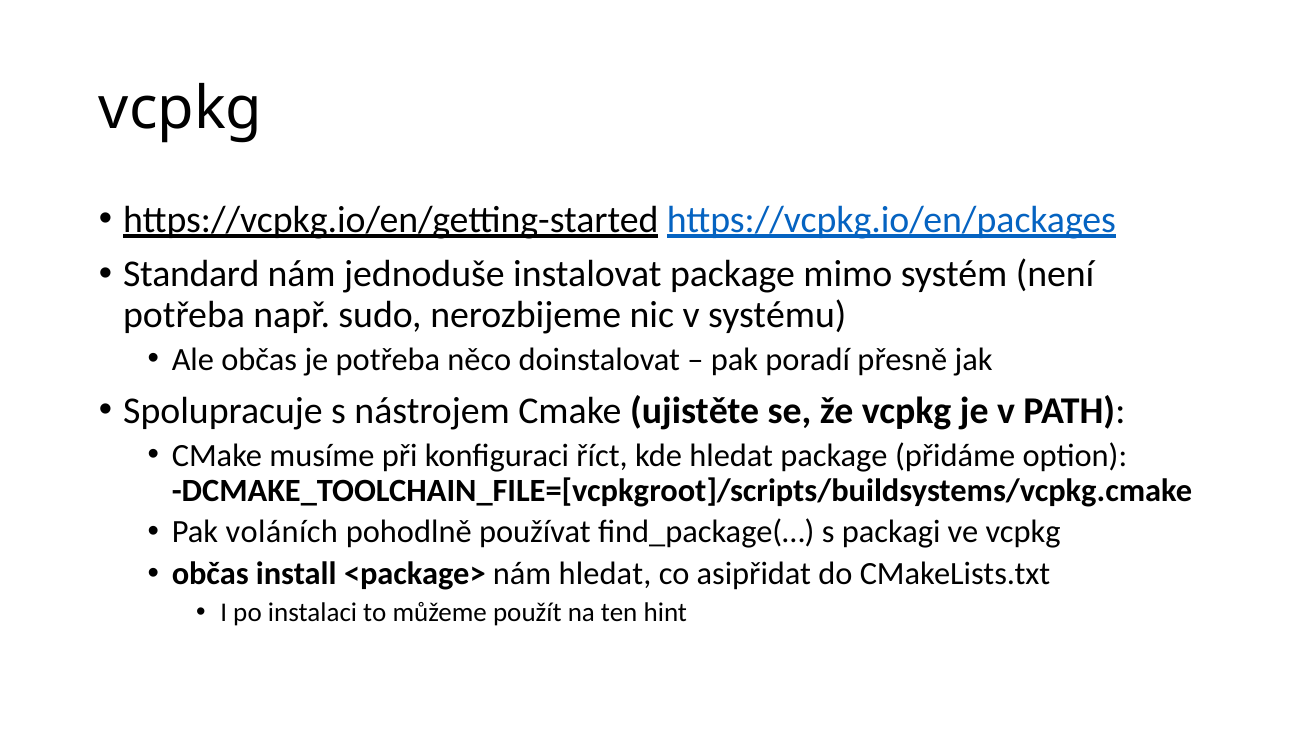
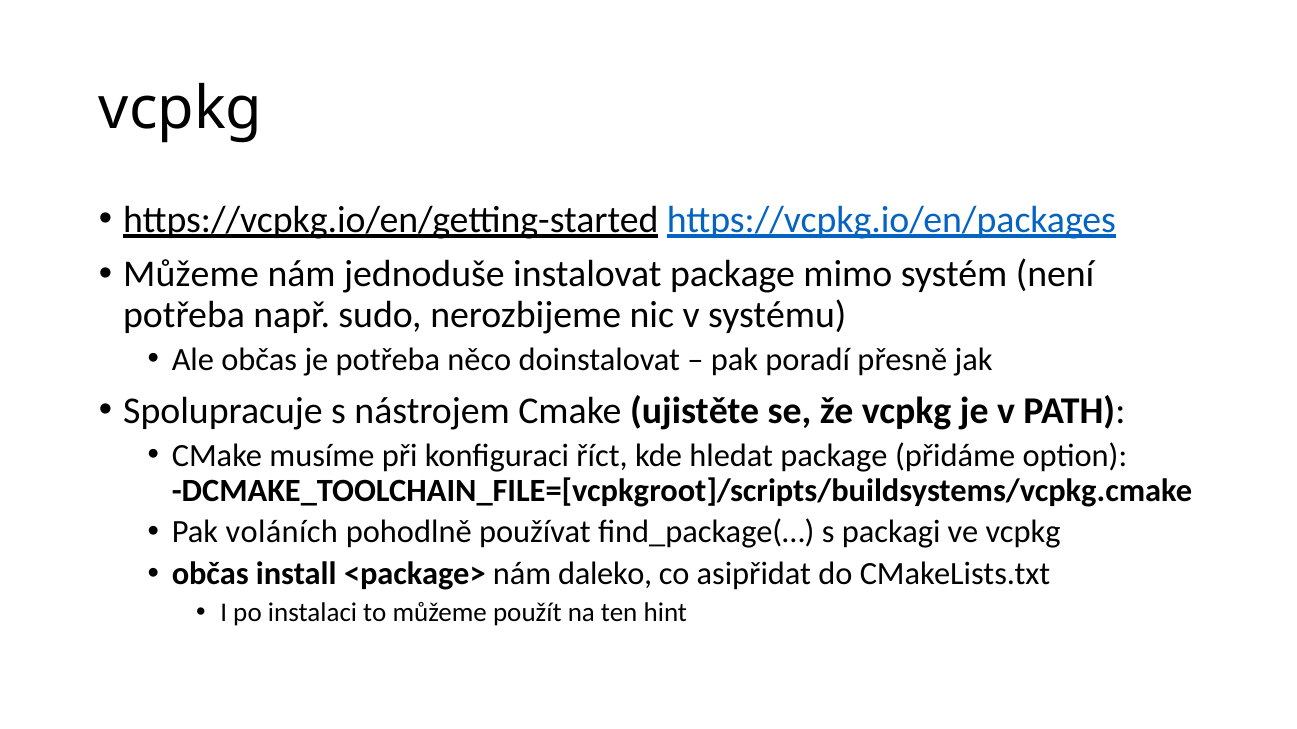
Standard at (191, 274): Standard -> Můžeme
nám hledat: hledat -> daleko
